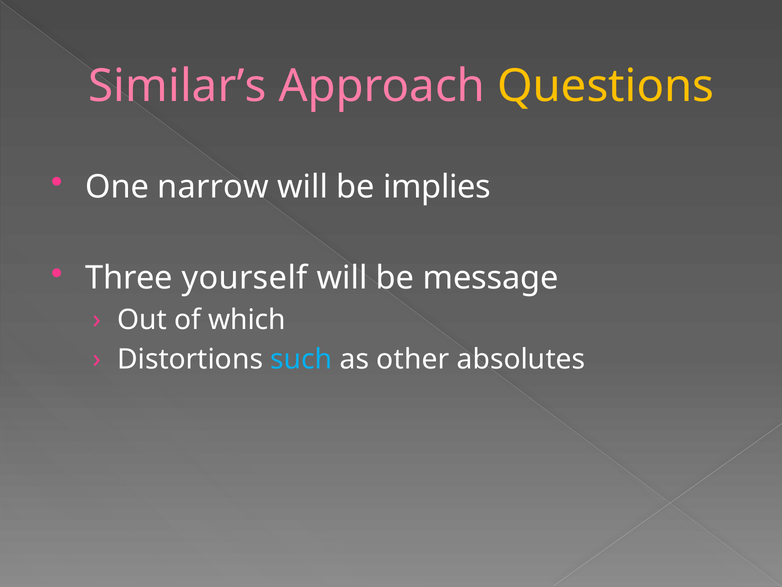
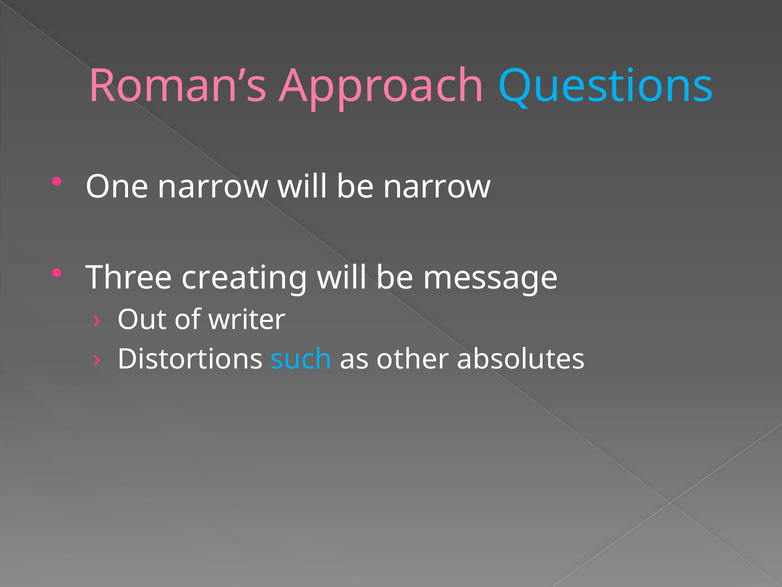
Similar’s: Similar’s -> Roman’s
Questions colour: yellow -> light blue
be implies: implies -> narrow
yourself: yourself -> creating
which: which -> writer
